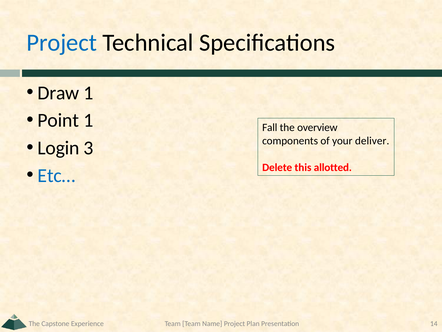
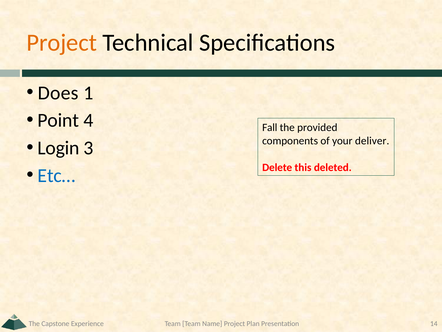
Project at (62, 43) colour: blue -> orange
Draw: Draw -> Does
Point 1: 1 -> 4
overview: overview -> provided
allotted: allotted -> deleted
